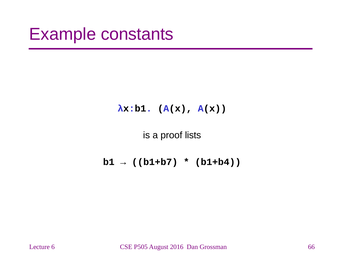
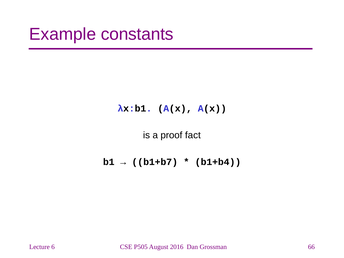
lists: lists -> fact
